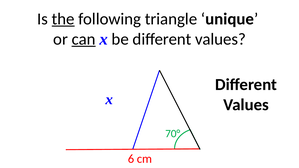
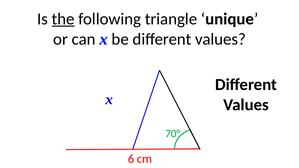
can underline: present -> none
